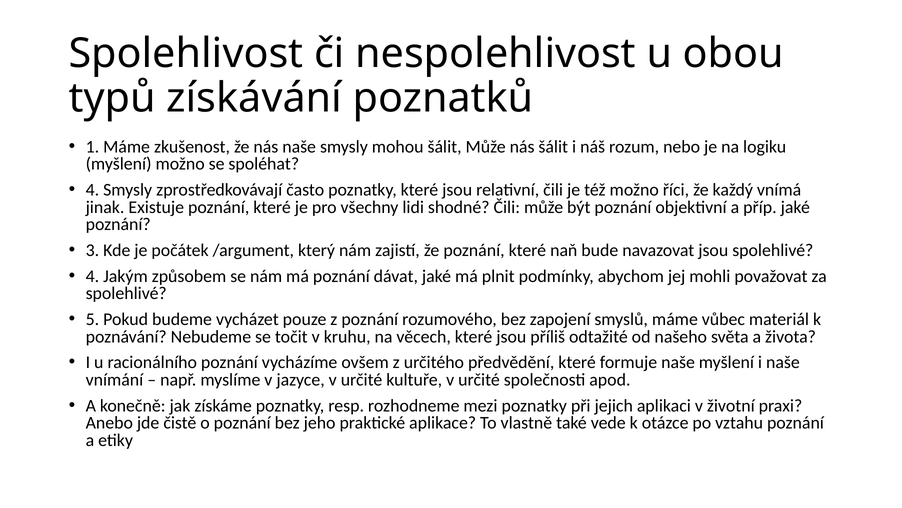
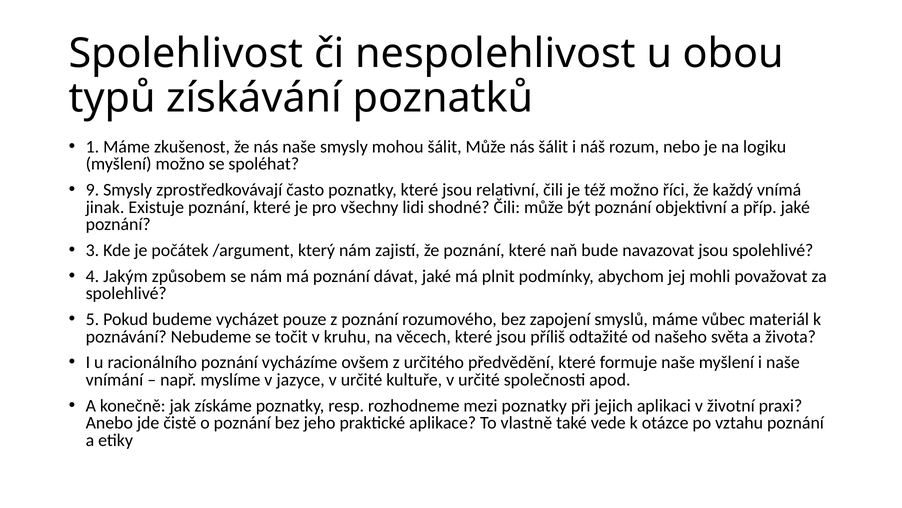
4 at (92, 190): 4 -> 9
